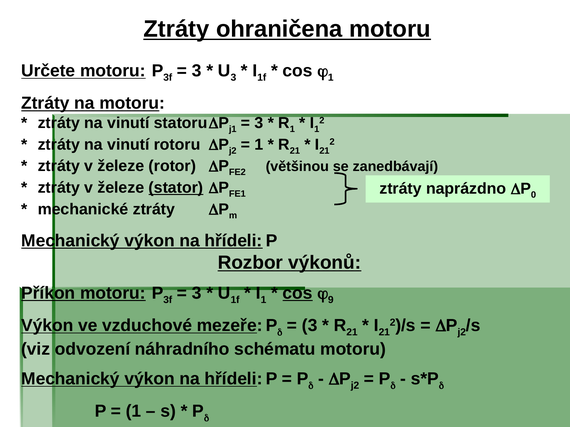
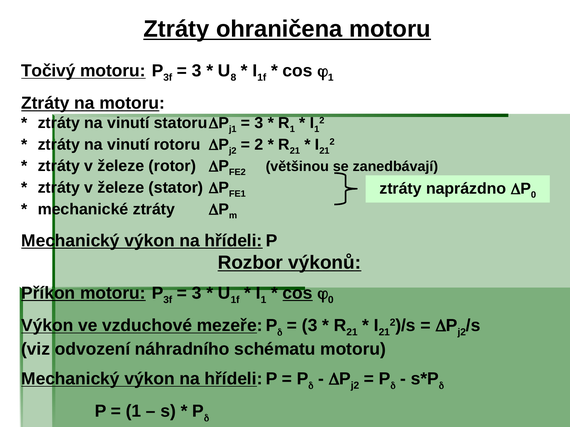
Určete: Určete -> Točivý
3 at (233, 78): 3 -> 8
1 at (259, 145): 1 -> 2
stator underline: present -> none
9 at (331, 300): 9 -> 0
